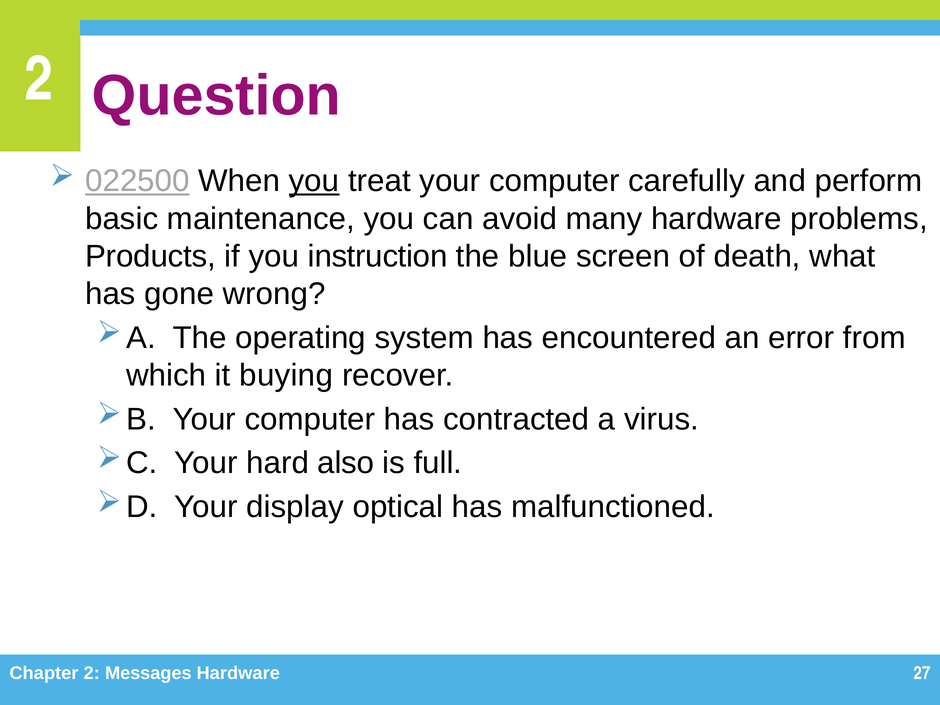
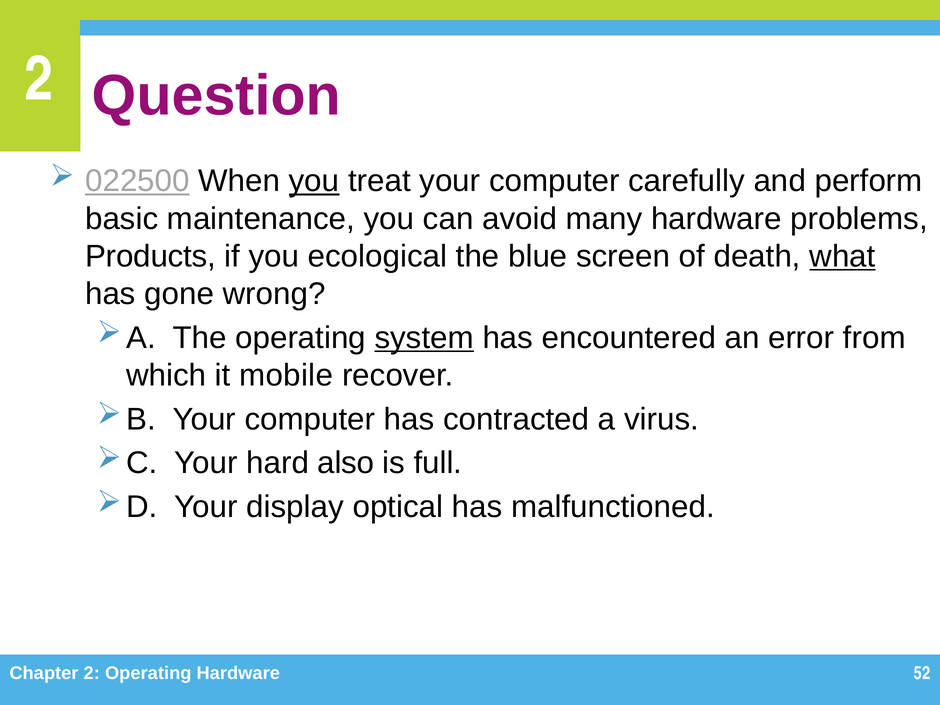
instruction: instruction -> ecological
what underline: none -> present
system underline: none -> present
buying: buying -> mobile
2 Messages: Messages -> Operating
27: 27 -> 52
